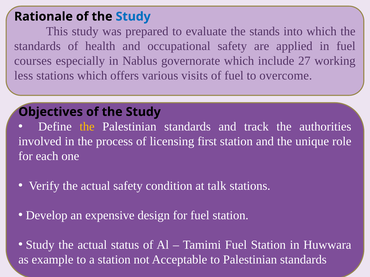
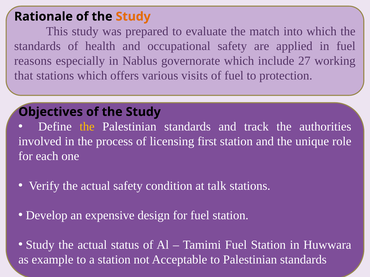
Study at (133, 17) colour: blue -> orange
stands: stands -> match
courses: courses -> reasons
less: less -> that
overcome: overcome -> protection
